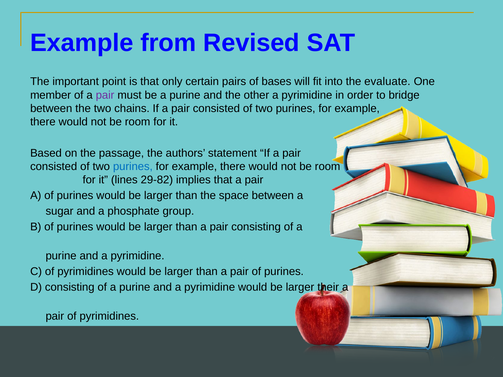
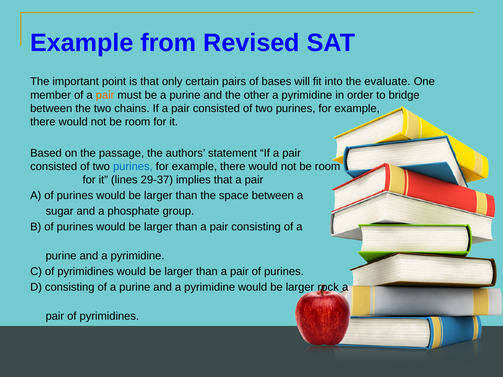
pair at (105, 95) colour: purple -> orange
29-82: 29-82 -> 29-37
their: their -> rock
